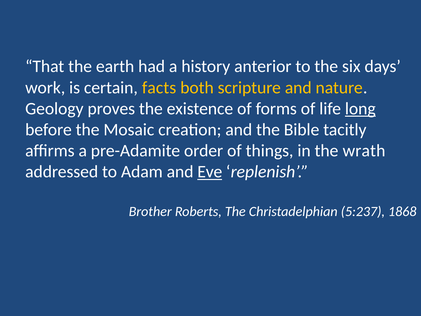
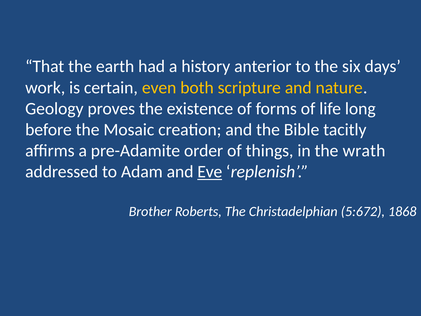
facts: facts -> even
long underline: present -> none
5:237: 5:237 -> 5:672
